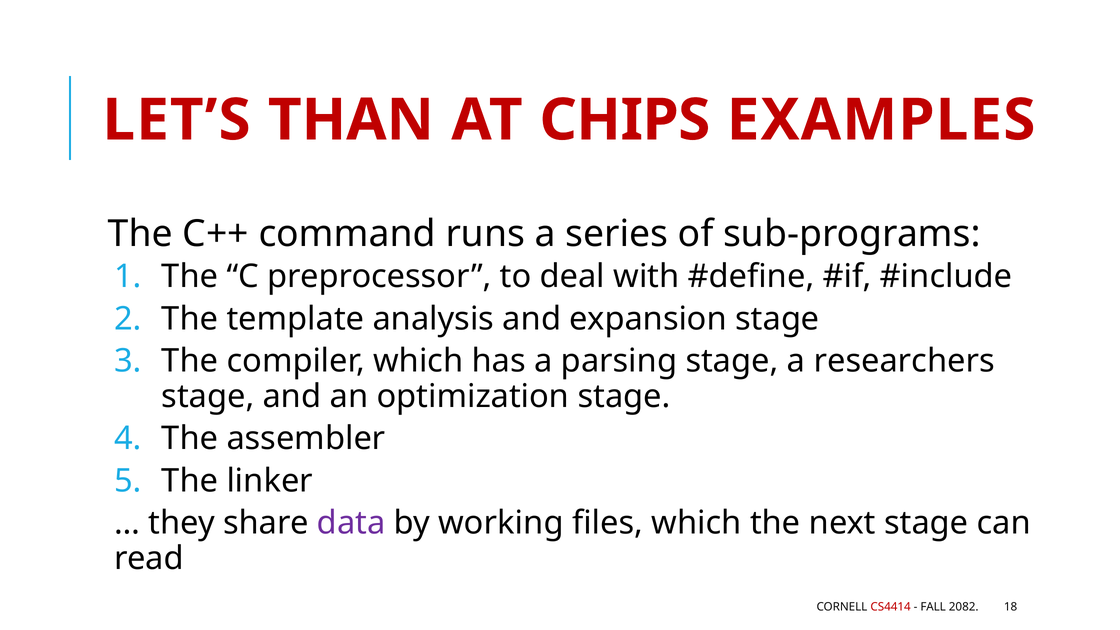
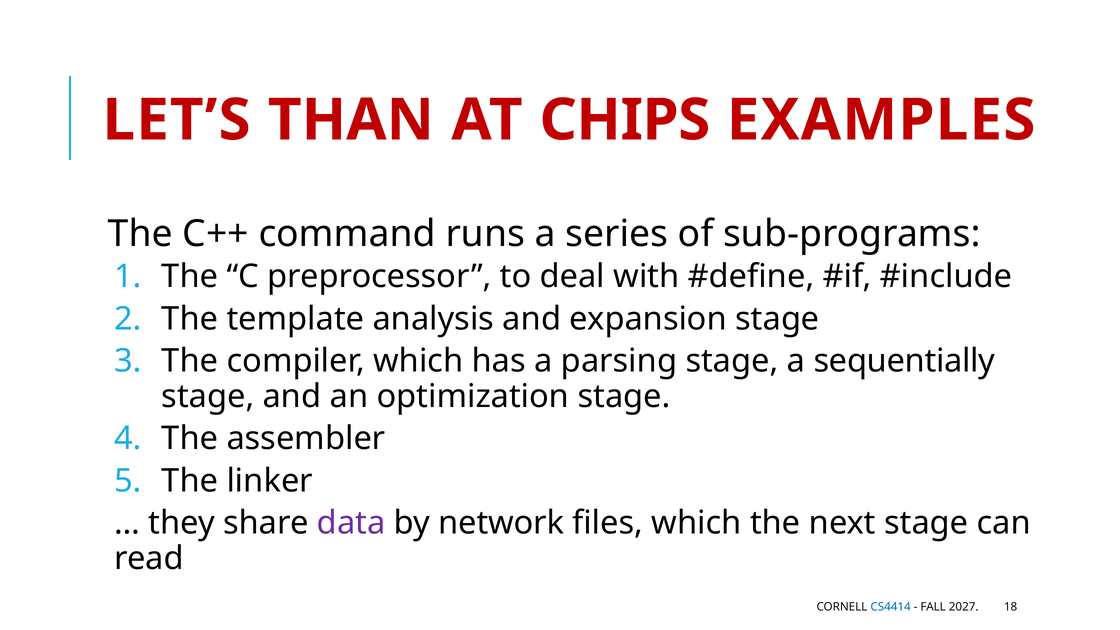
researchers: researchers -> sequentially
working: working -> network
CS4414 colour: red -> blue
2082: 2082 -> 2027
